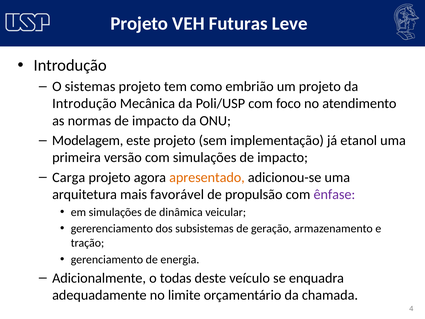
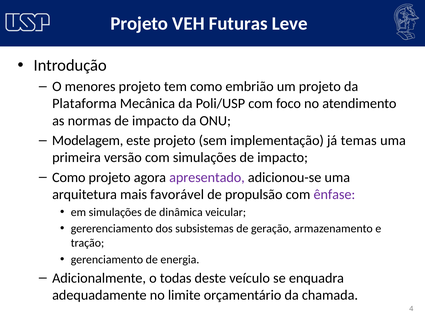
sistemas: sistemas -> menores
Introdução at (84, 104): Introdução -> Plataforma
etanol: etanol -> temas
Carga at (69, 177): Carga -> Como
apresentado colour: orange -> purple
